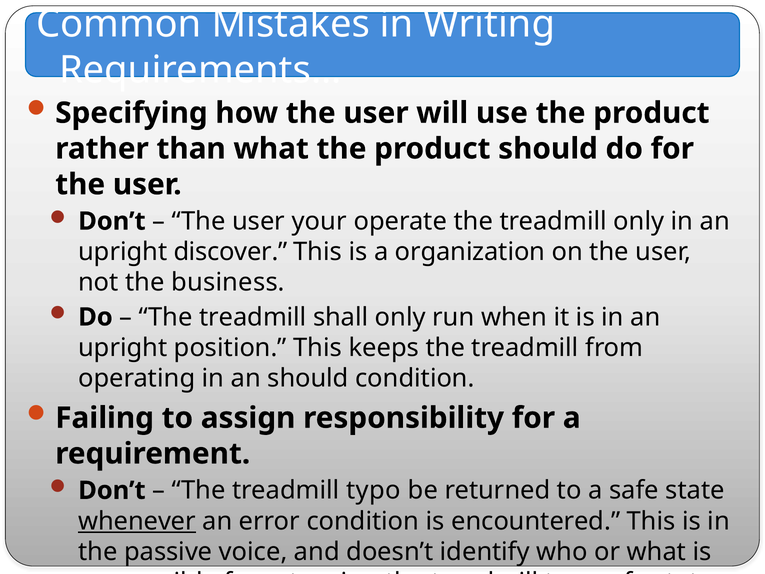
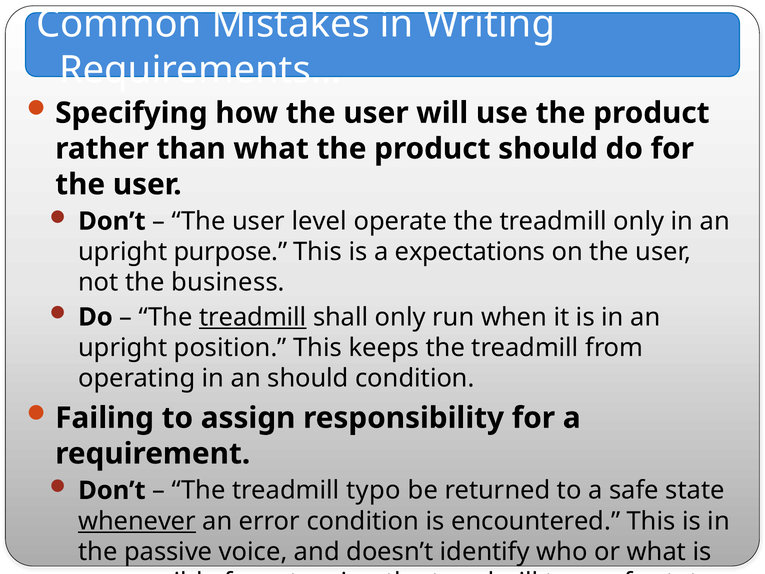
your: your -> level
discover: discover -> purpose
organization: organization -> expectations
treadmill at (253, 317) underline: none -> present
